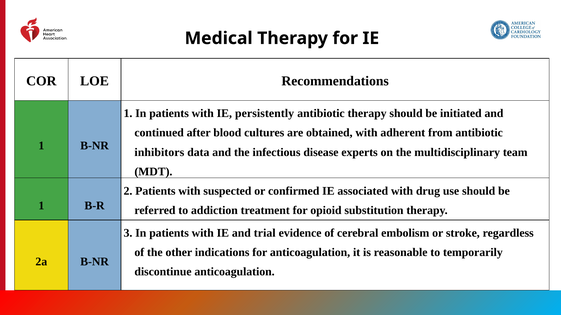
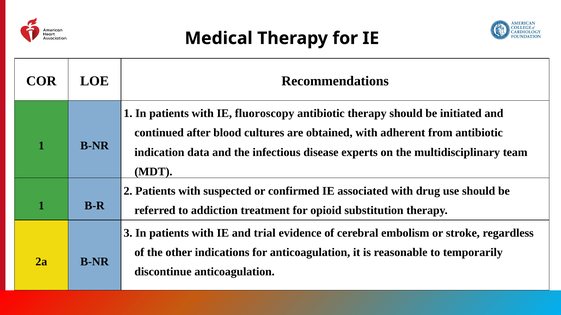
persistently: persistently -> fluoroscopy
inhibitors: inhibitors -> indication
